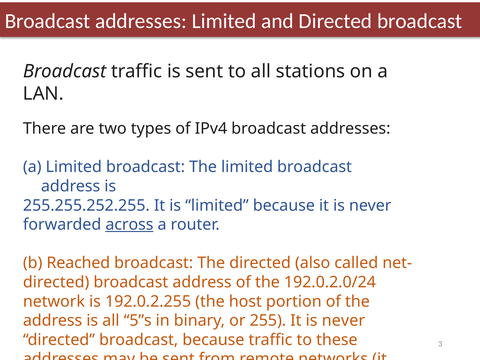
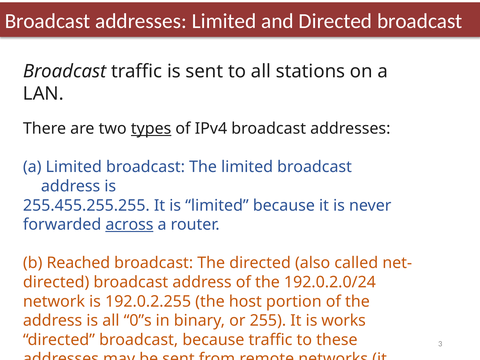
types underline: none -> present
255.255.252.255: 255.255.252.255 -> 255.455.255.255
5”s: 5”s -> 0”s
255 It is never: never -> works
